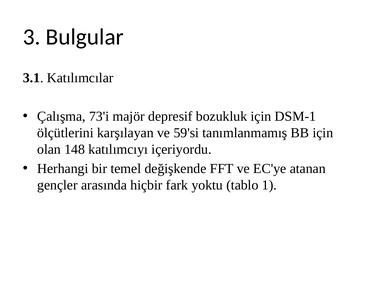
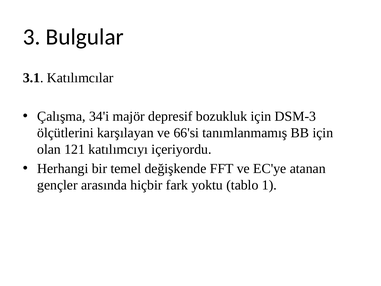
73'i: 73'i -> 34'i
DSM-1: DSM-1 -> DSM-3
59'si: 59'si -> 66'si
148: 148 -> 121
